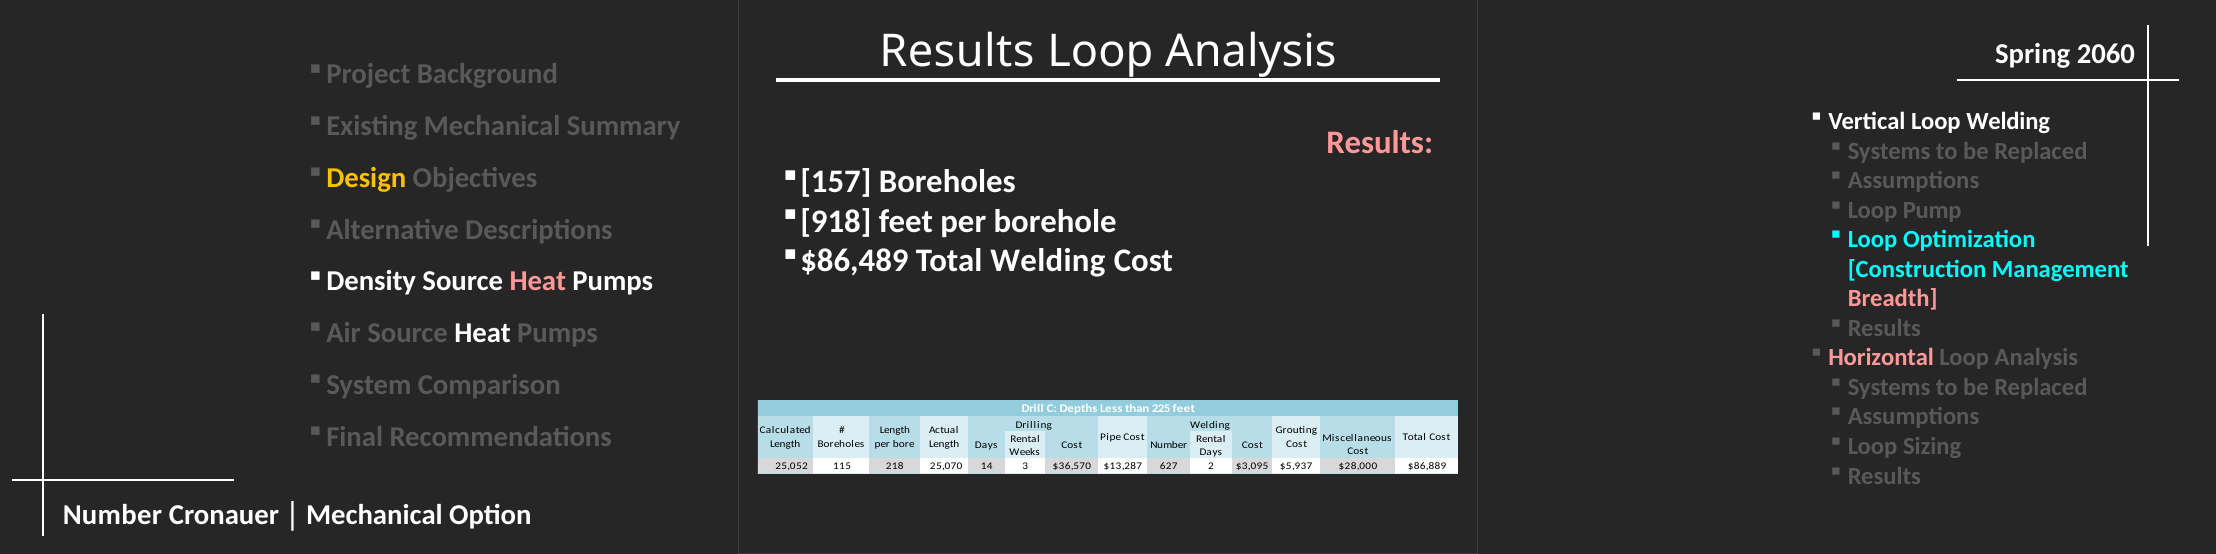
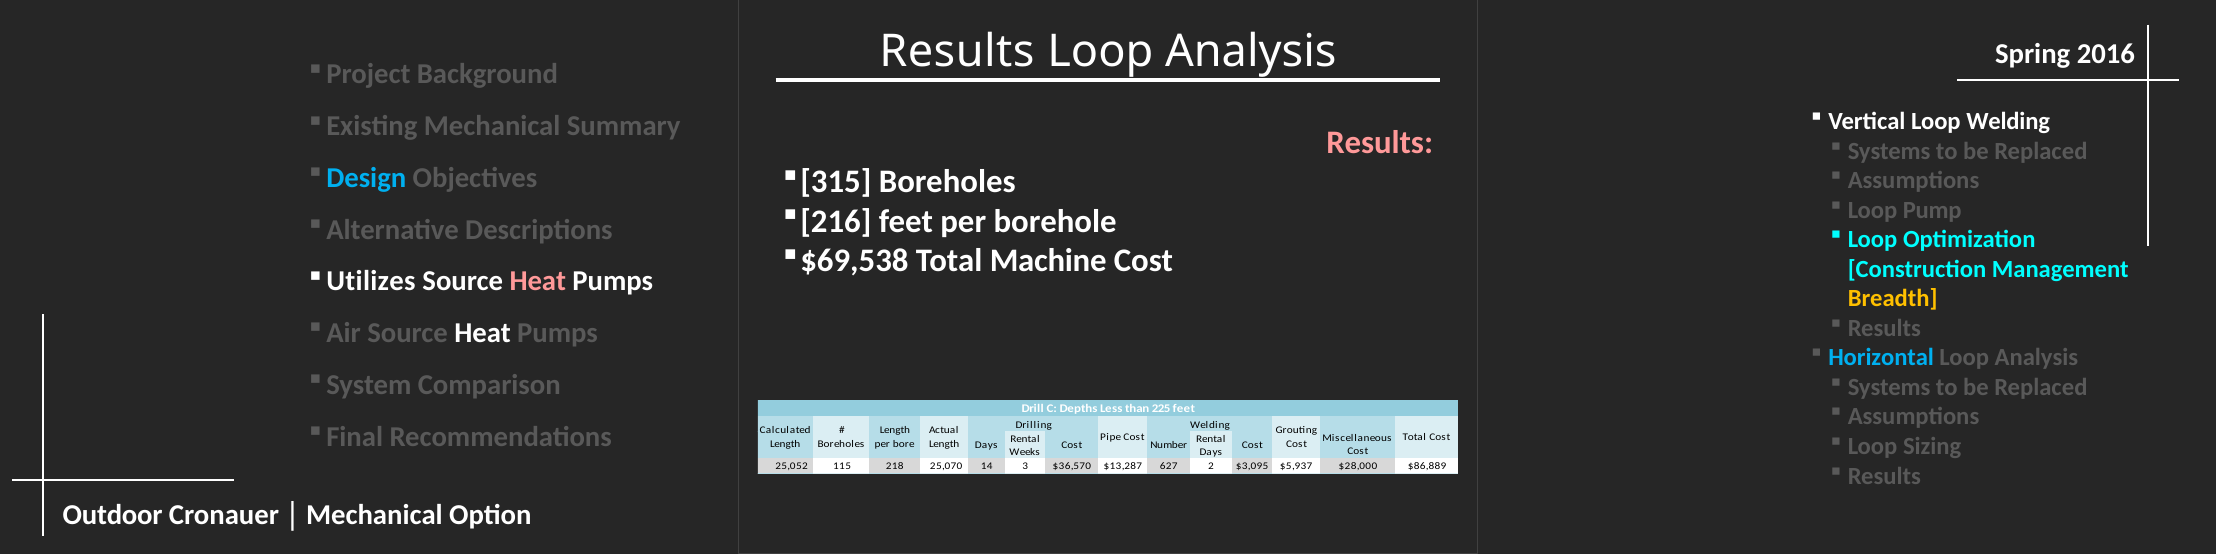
2060: 2060 -> 2016
Design colour: yellow -> light blue
157: 157 -> 315
918: 918 -> 216
$86,489: $86,489 -> $69,538
Total Welding: Welding -> Machine
Density: Density -> Utilizes
Breadth colour: pink -> yellow
Horizontal colour: pink -> light blue
Number at (112, 515): Number -> Outdoor
